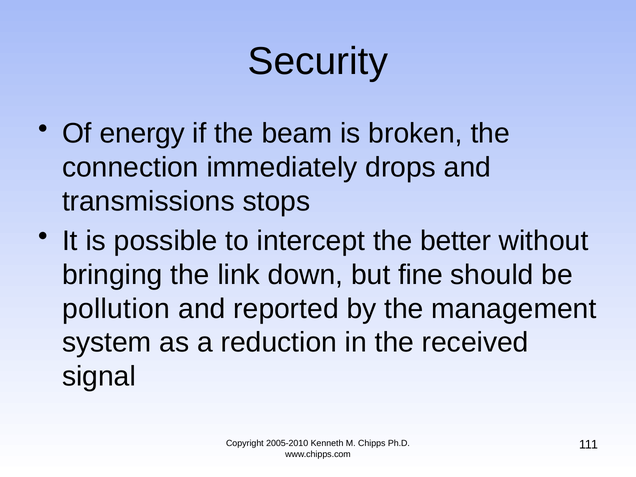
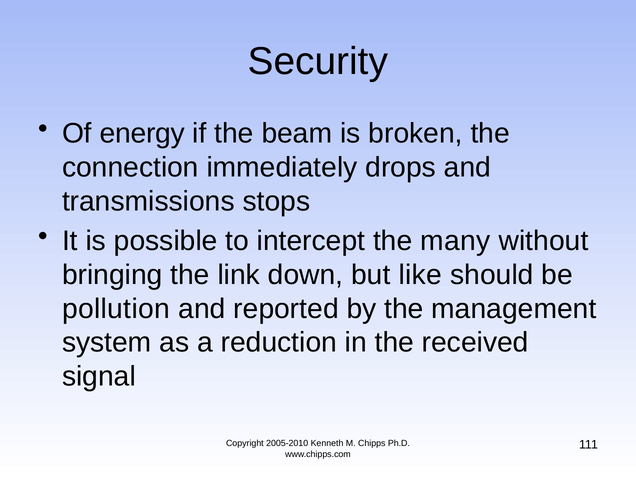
better: better -> many
fine: fine -> like
